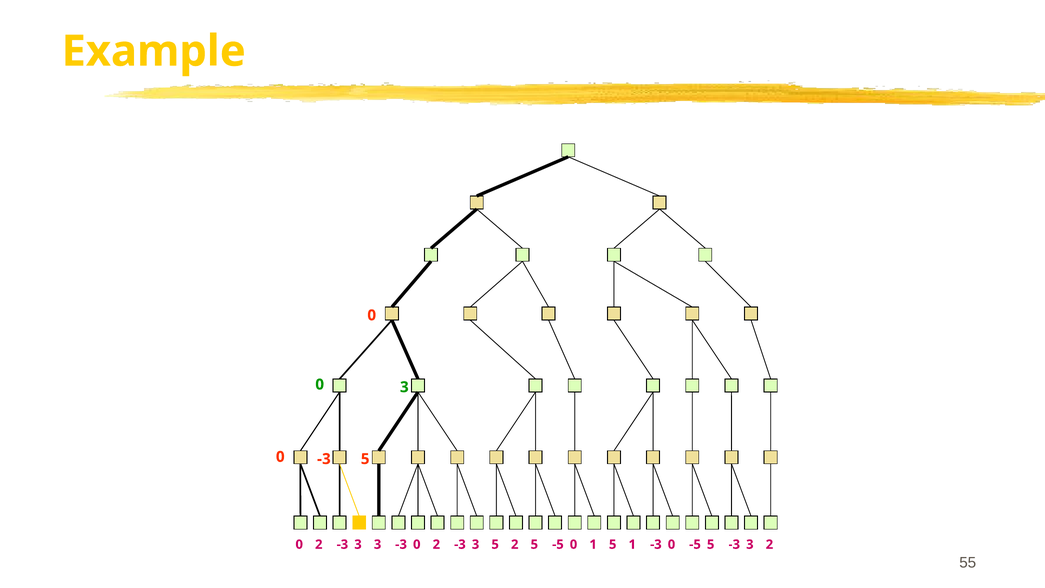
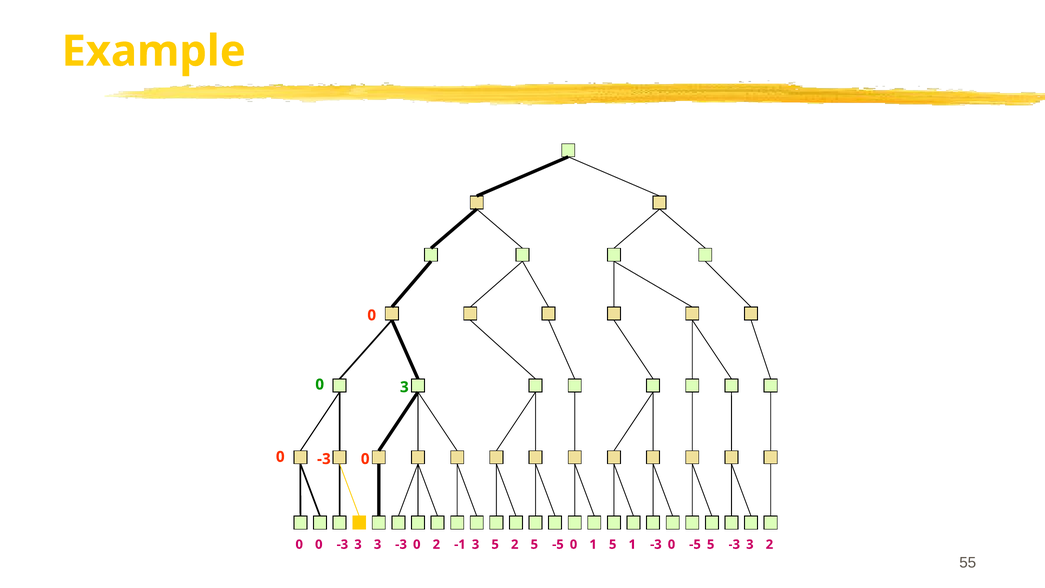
0 -3 5: 5 -> 0
2 at (319, 544): 2 -> 0
-3 at (460, 544): -3 -> -1
